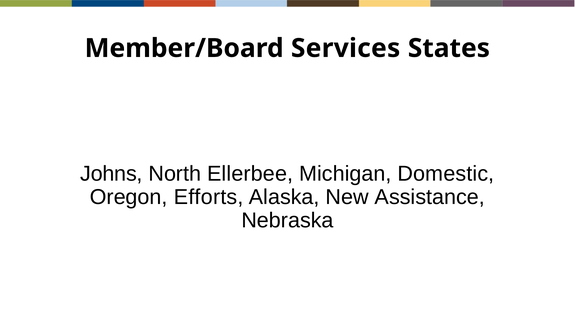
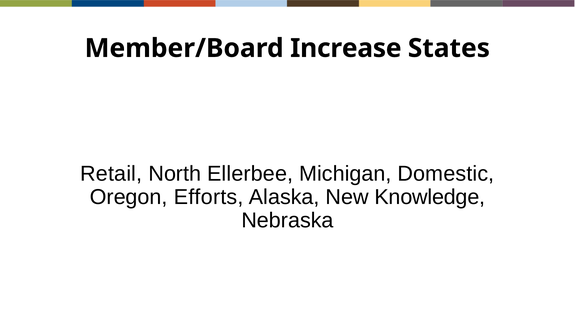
Services: Services -> Increase
Johns: Johns -> Retail
Assistance: Assistance -> Knowledge
